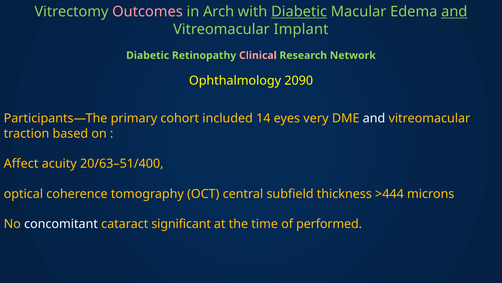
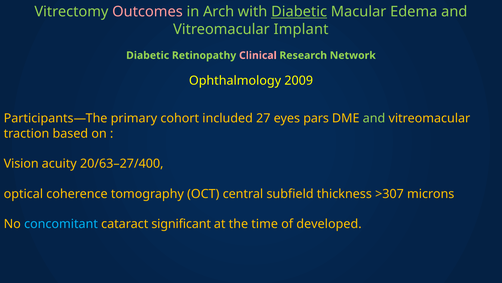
and at (454, 12) underline: present -> none
2090: 2090 -> 2009
14: 14 -> 27
very: very -> pars
and at (374, 118) colour: white -> light green
Affect: Affect -> Vision
20/63–51/400: 20/63–51/400 -> 20/63–27/400
>444: >444 -> >307
concomitant colour: white -> light blue
performed: performed -> developed
